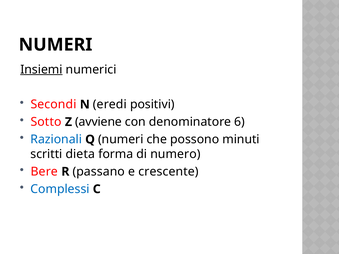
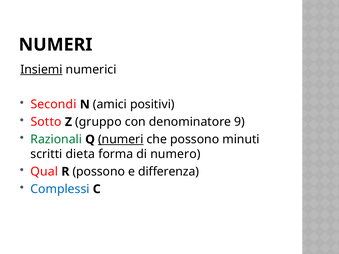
eredi: eredi -> amici
avviene: avviene -> gruppo
6: 6 -> 9
Razionali colour: blue -> green
numeri at (121, 140) underline: none -> present
Bere: Bere -> Qual
R passano: passano -> possono
crescente: crescente -> differenza
